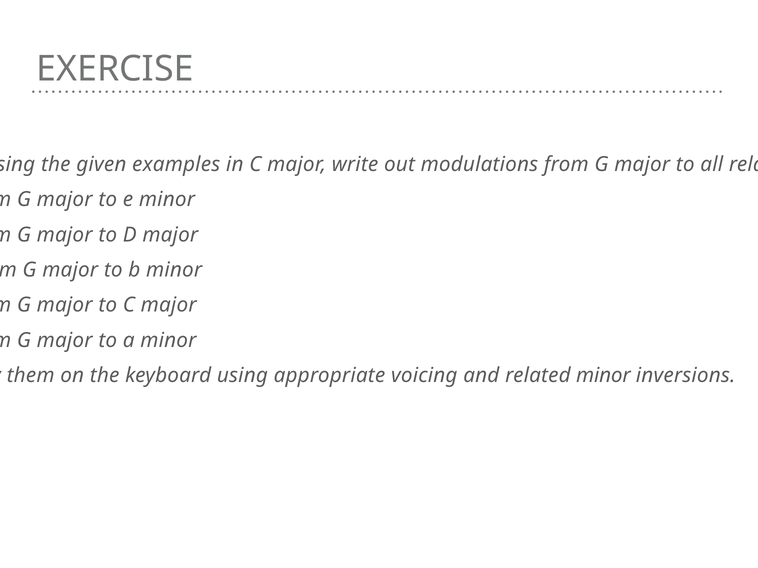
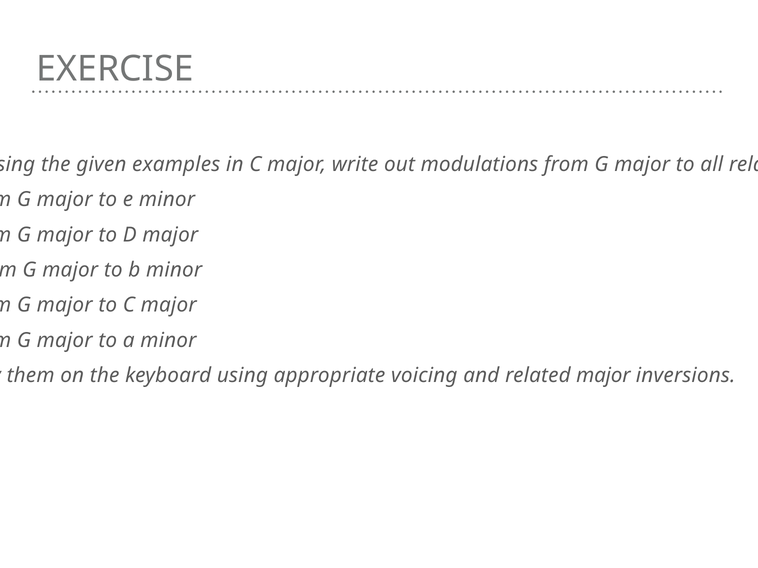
related minor: minor -> major
